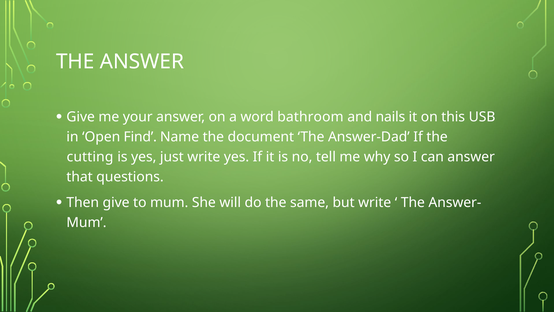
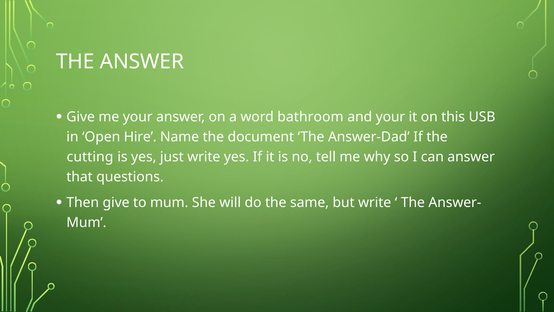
and nails: nails -> your
Find: Find -> Hire
